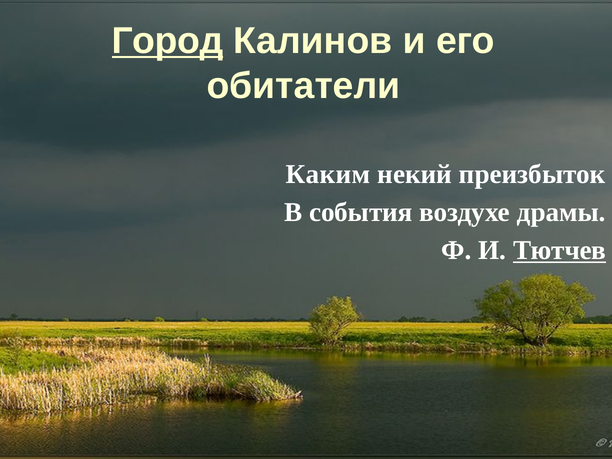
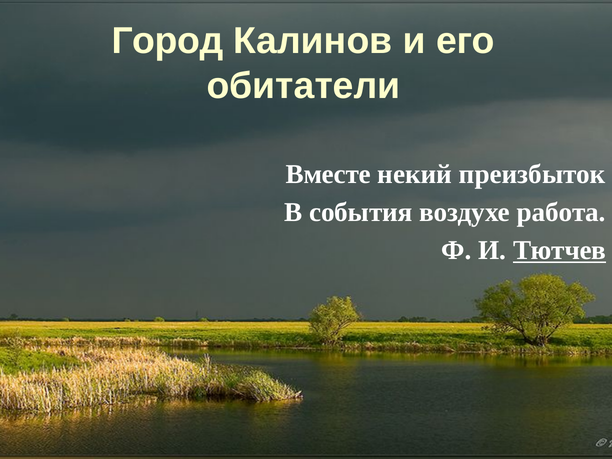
Город underline: present -> none
Каким: Каким -> Вместе
драмы: драмы -> работа
